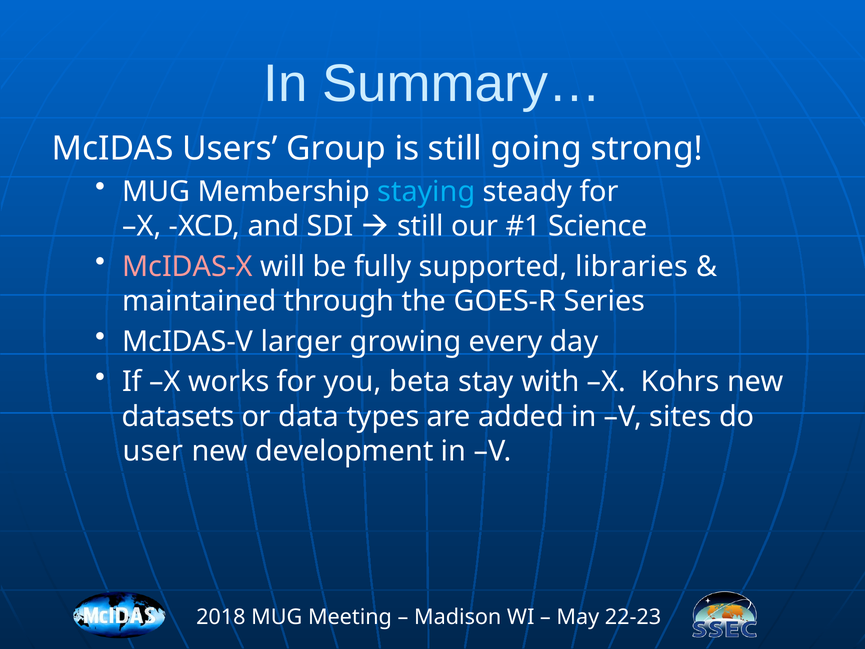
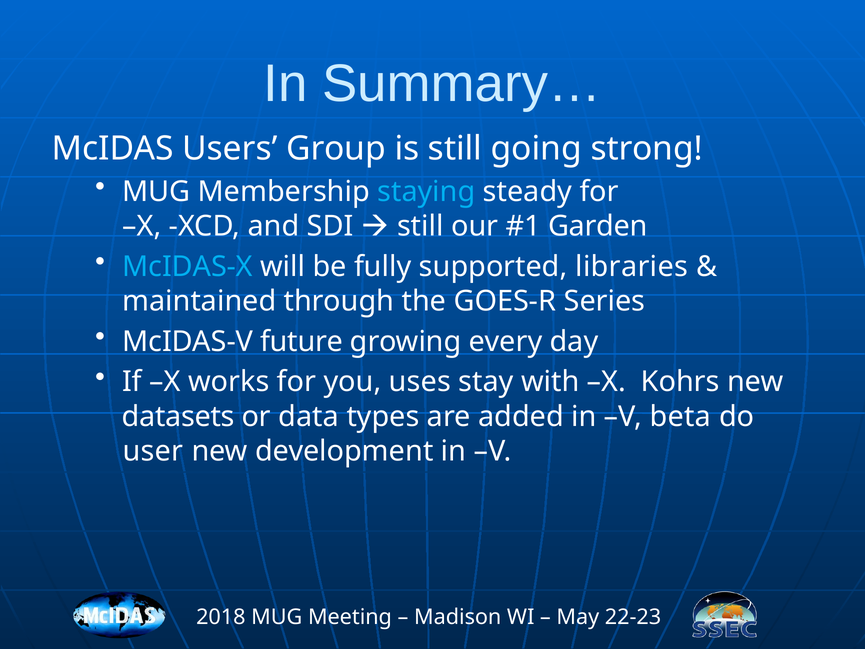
Science: Science -> Garden
McIDAS-X colour: pink -> light blue
larger: larger -> future
beta: beta -> uses
sites: sites -> beta
